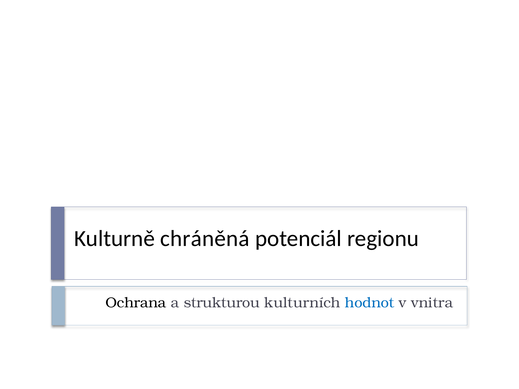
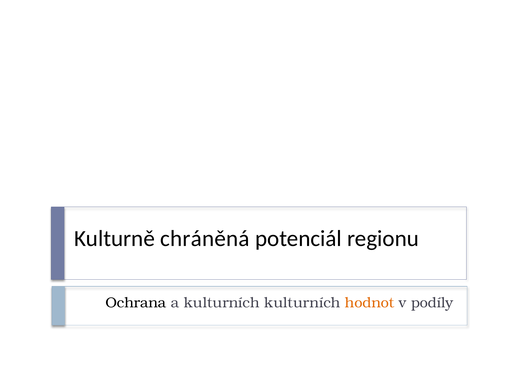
a strukturou: strukturou -> kulturních
hodnot colour: blue -> orange
vnitra: vnitra -> podíly
